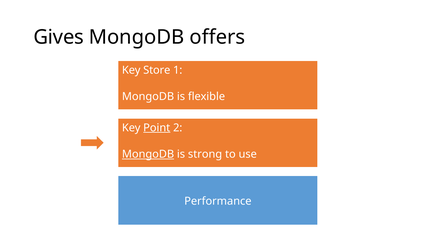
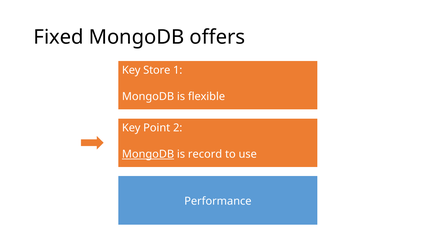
Gives: Gives -> Fixed
Point underline: present -> none
strong: strong -> record
